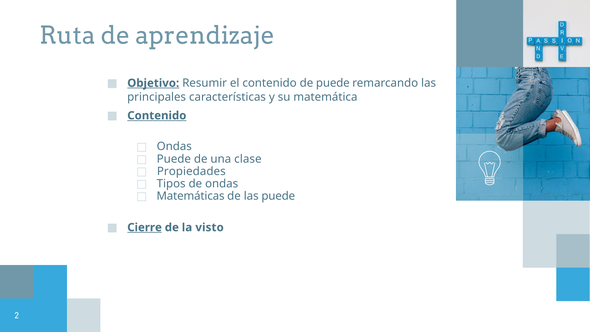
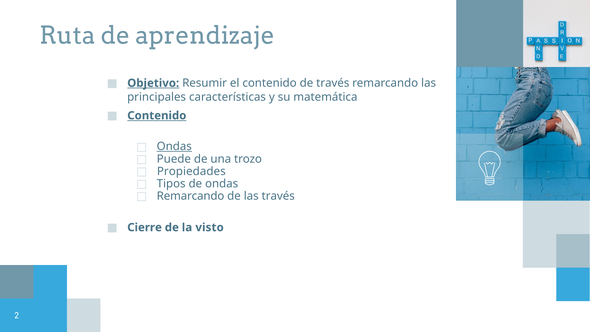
de puede: puede -> través
Ondas at (174, 146) underline: none -> present
clase: clase -> trozo
Matemáticas at (191, 196): Matemáticas -> Remarcando
las puede: puede -> través
Cierre underline: present -> none
